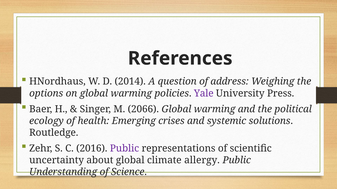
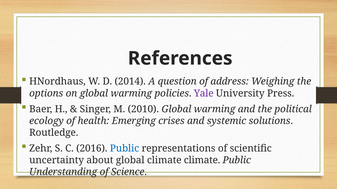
2066: 2066 -> 2010
Public at (125, 149) colour: purple -> blue
climate allergy: allergy -> climate
